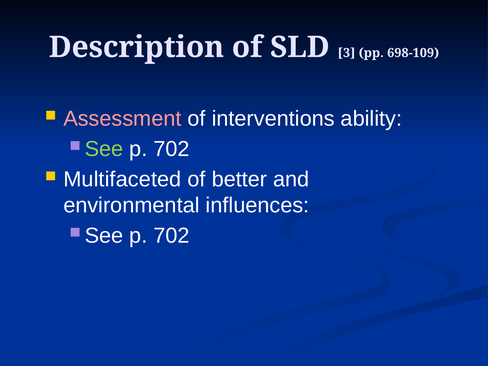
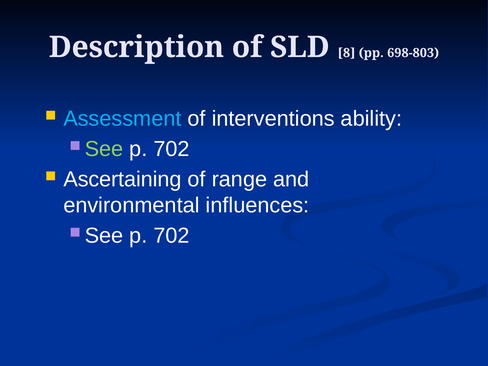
3: 3 -> 8
698-109: 698-109 -> 698-803
Assessment colour: pink -> light blue
Multifaceted: Multifaceted -> Ascertaining
better: better -> range
